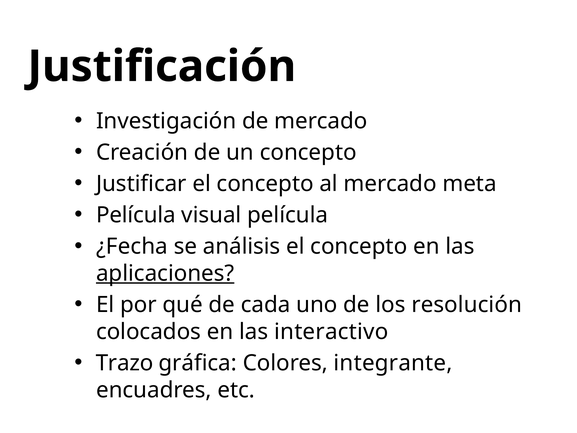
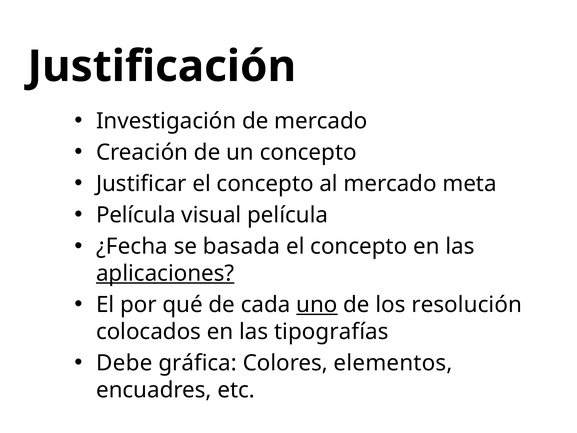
análisis: análisis -> basada
uno underline: none -> present
interactivo: interactivo -> tipografías
Trazo: Trazo -> Debe
integrante: integrante -> elementos
